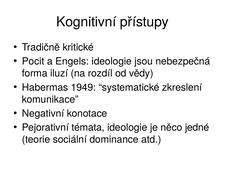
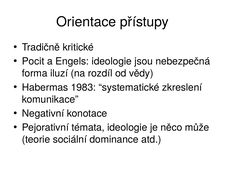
Kognitivní: Kognitivní -> Orientace
1949: 1949 -> 1983
jedné: jedné -> může
